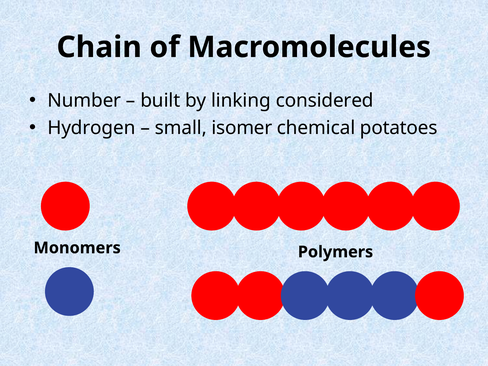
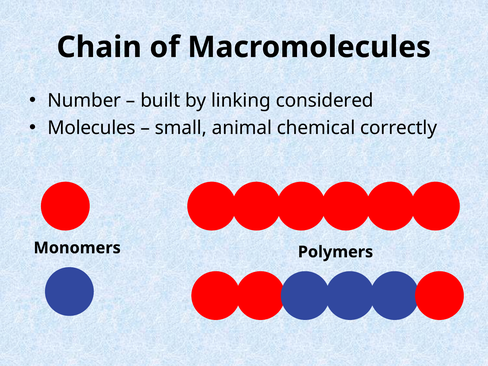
Hydrogen: Hydrogen -> Molecules
isomer: isomer -> animal
potatoes: potatoes -> correctly
